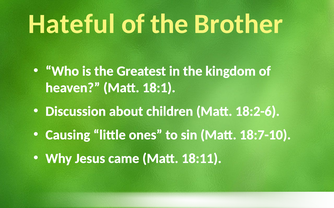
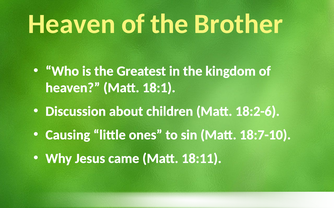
Hateful at (72, 24): Hateful -> Heaven
